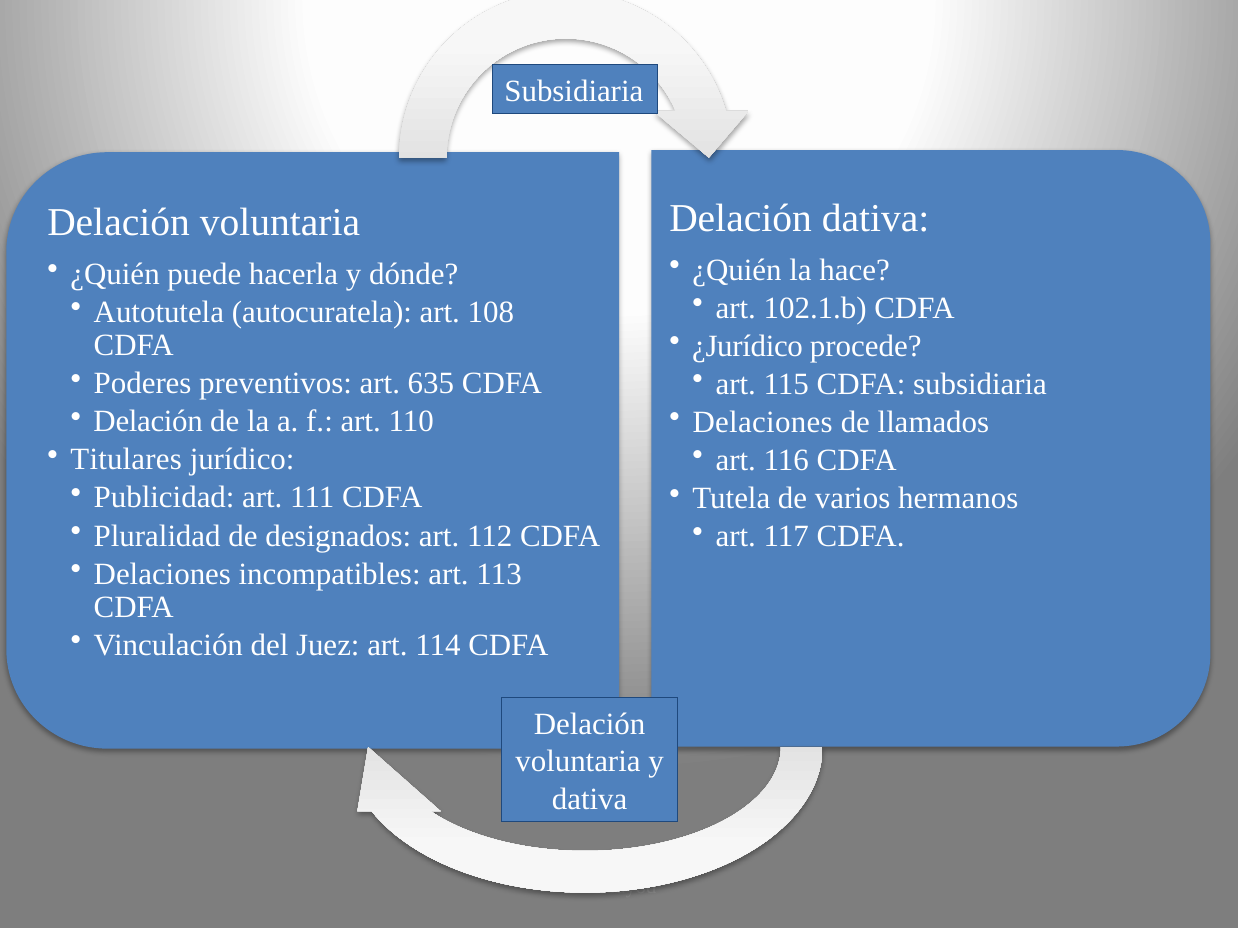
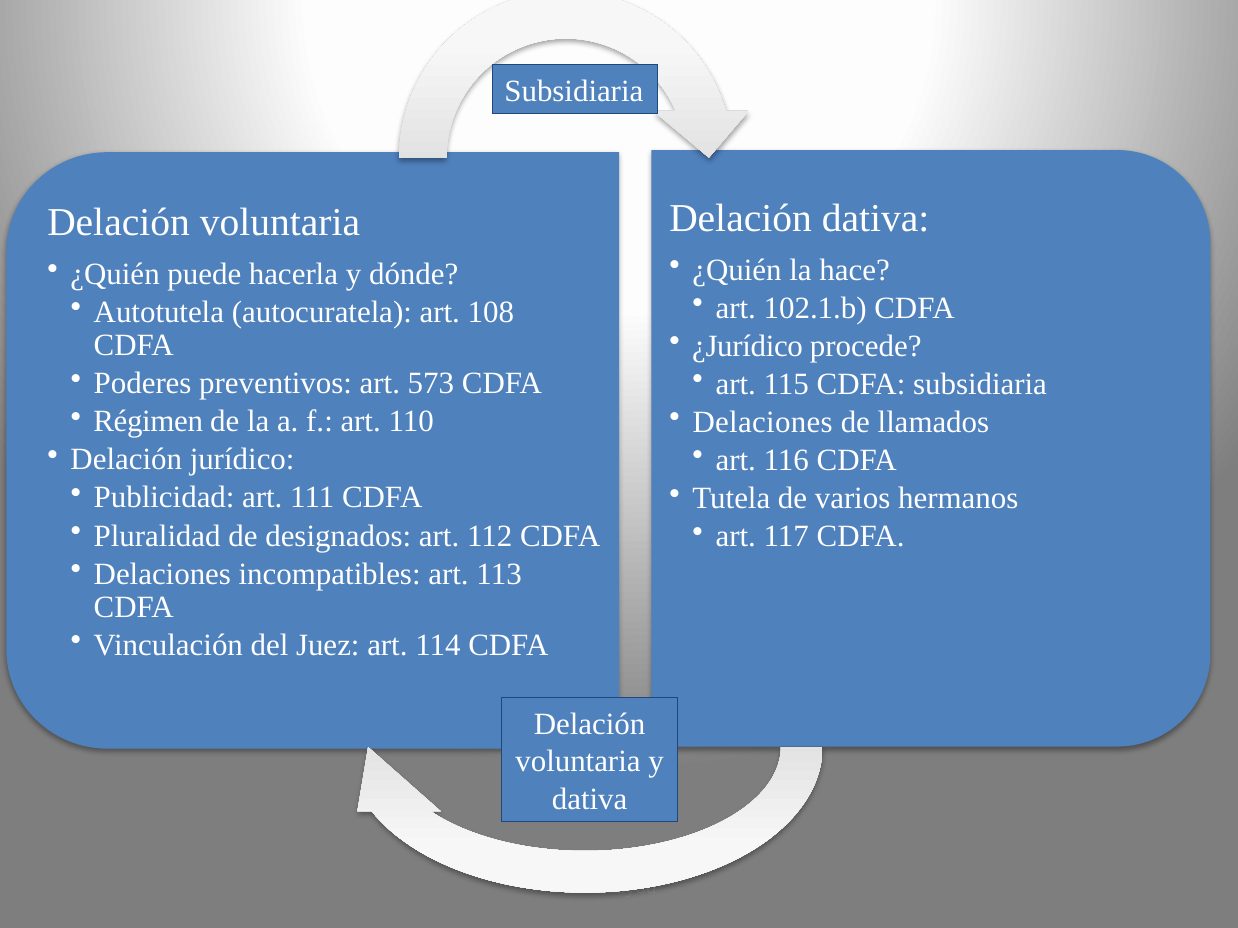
635: 635 -> 573
Delación at (148, 422): Delación -> Régimen
Titulares at (126, 460): Titulares -> Delación
